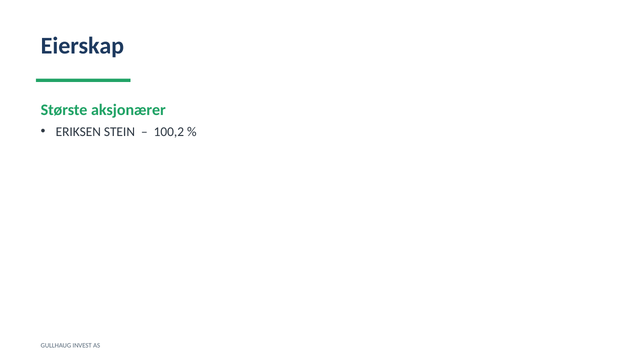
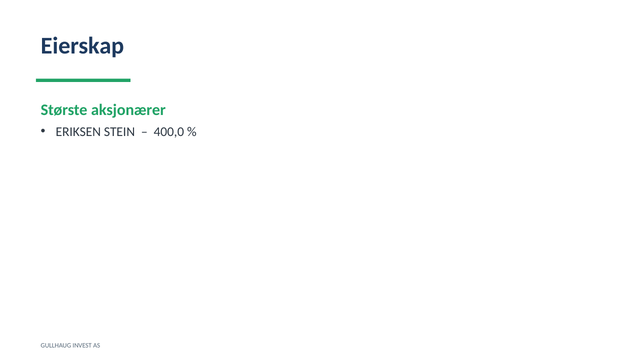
100,2: 100,2 -> 400,0
